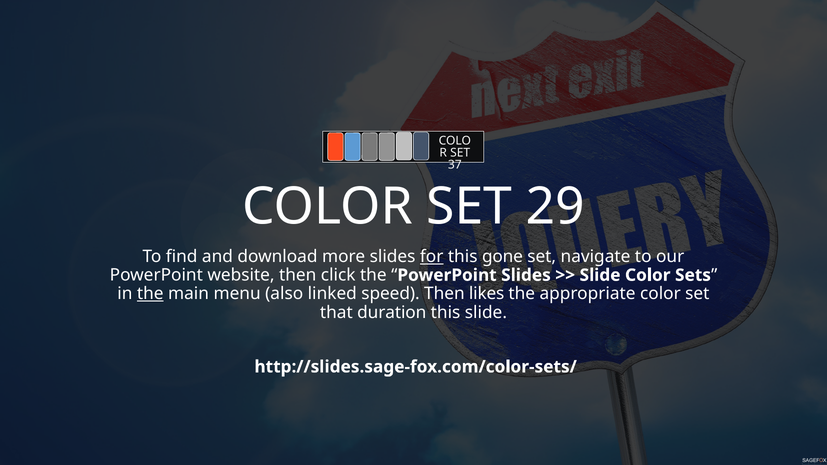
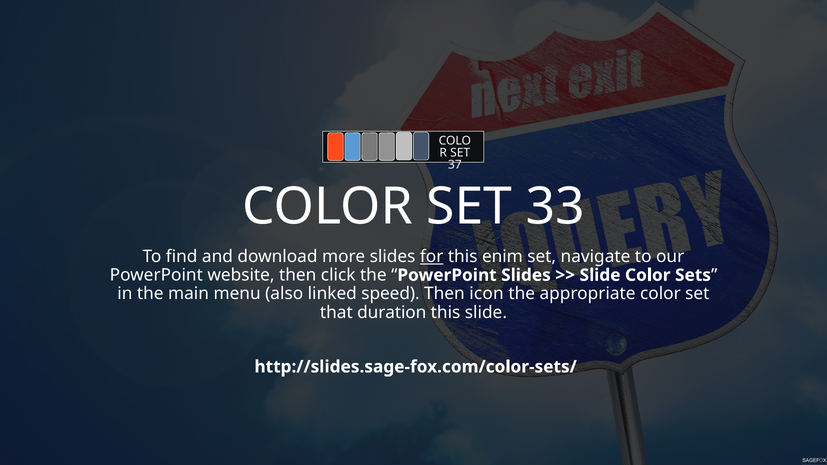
29: 29 -> 33
gone: gone -> enim
the at (150, 294) underline: present -> none
likes: likes -> icon
